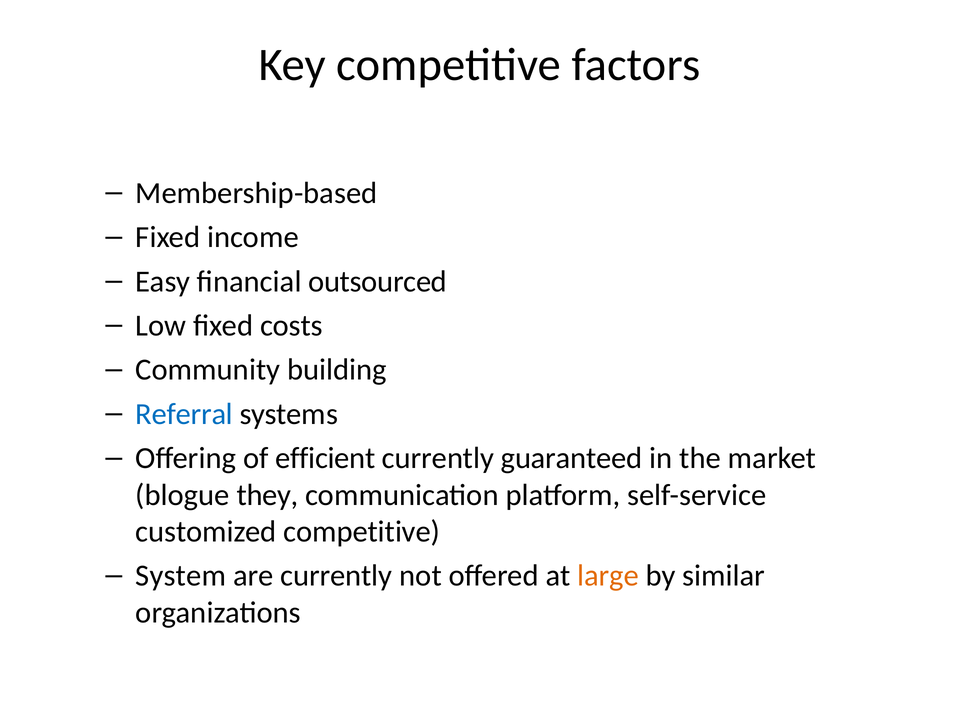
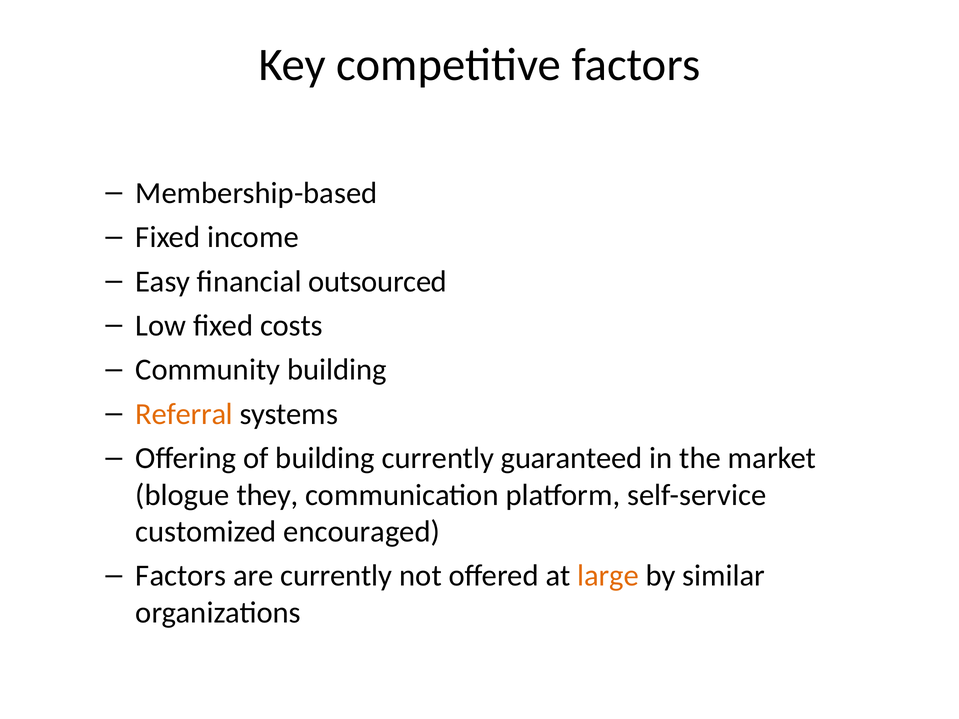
Referral colour: blue -> orange
of efficient: efficient -> building
customized competitive: competitive -> encouraged
System at (181, 576): System -> Factors
